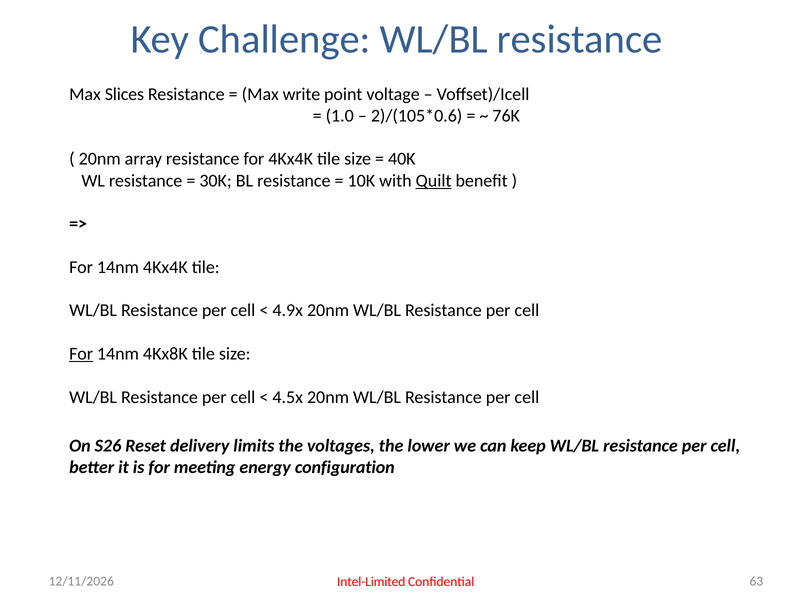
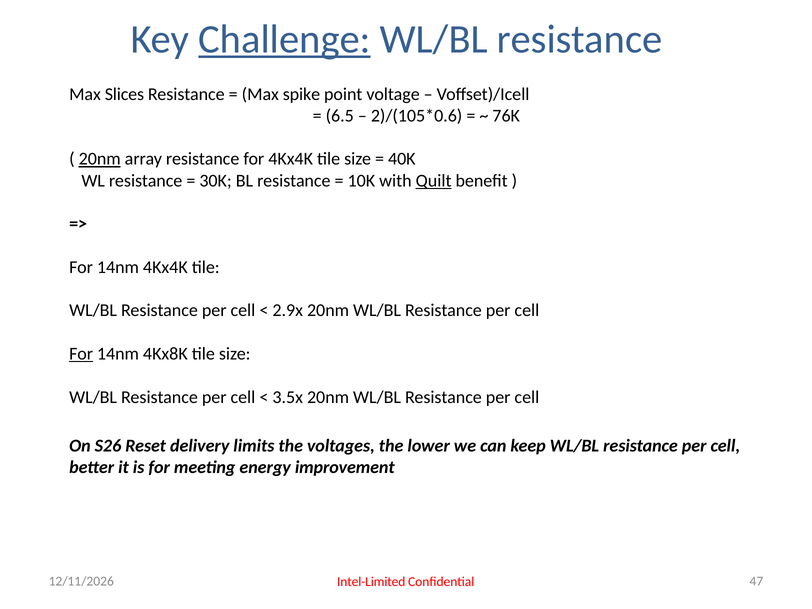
Challenge underline: none -> present
write: write -> spike
1.0: 1.0 -> 6.5
20nm at (100, 159) underline: none -> present
4.9x: 4.9x -> 2.9x
4.5x: 4.5x -> 3.5x
configuration: configuration -> improvement
63: 63 -> 47
